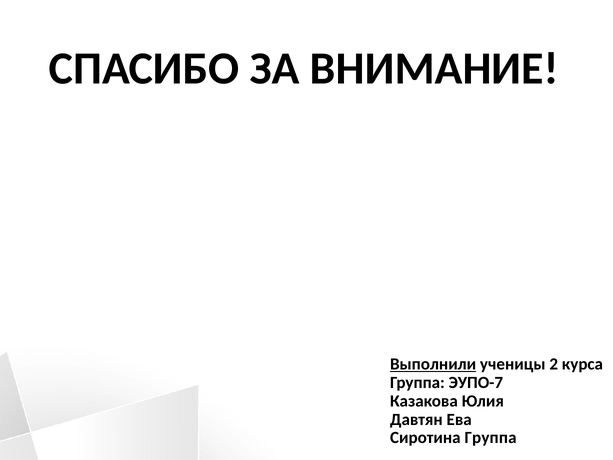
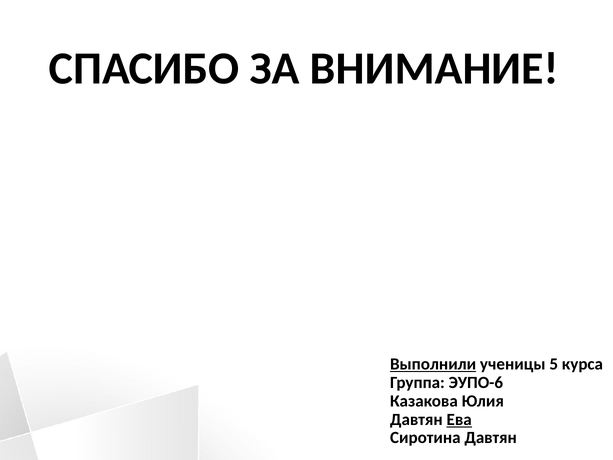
2: 2 -> 5
ЭУПО-7: ЭУПО-7 -> ЭУПО-6
Ева underline: none -> present
Сиротина Группа: Группа -> Давтян
